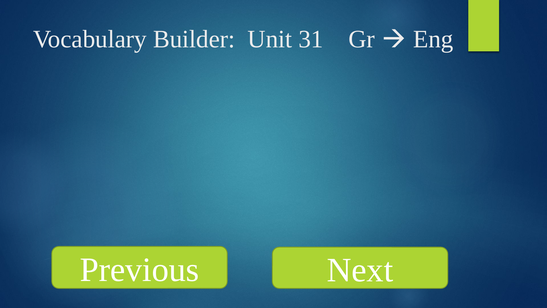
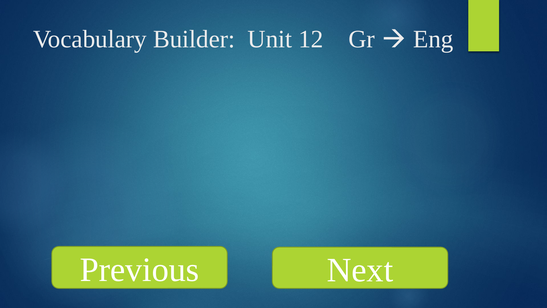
31: 31 -> 12
